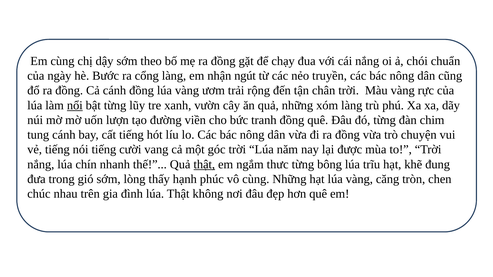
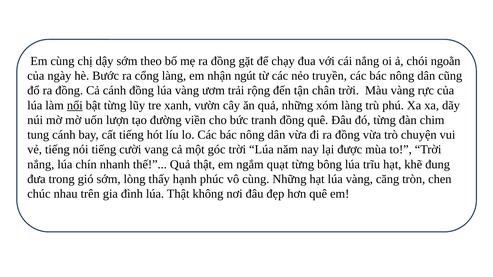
chuẩn: chuẩn -> ngoằn
thật at (204, 165) underline: present -> none
thưc: thưc -> quạt
